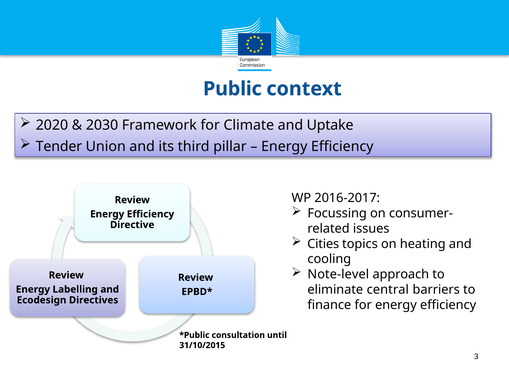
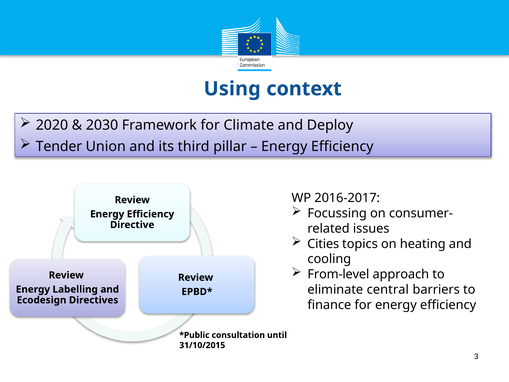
Public: Public -> Using
Uptake: Uptake -> Deploy
Note-level: Note-level -> From-level
